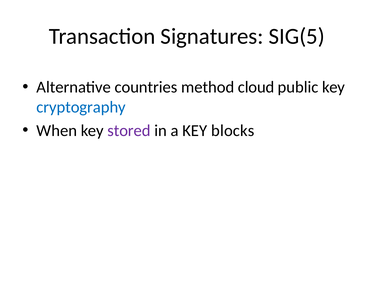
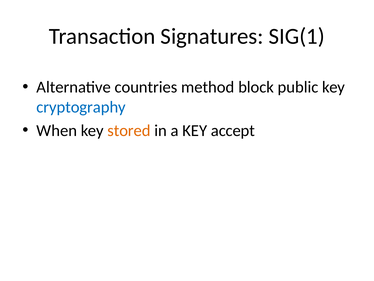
SIG(5: SIG(5 -> SIG(1
cloud: cloud -> block
stored colour: purple -> orange
blocks: blocks -> accept
